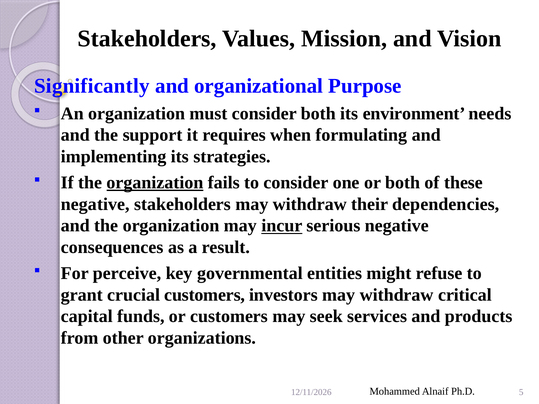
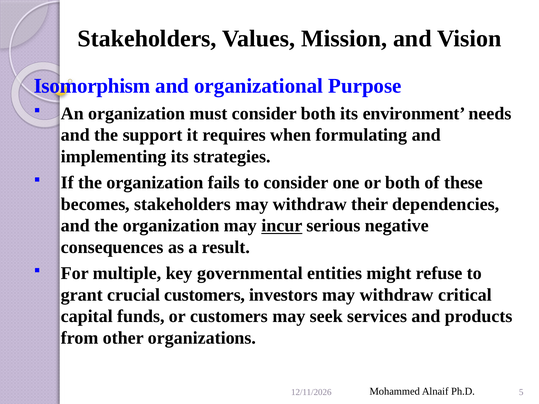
Significantly: Significantly -> Isomorphism
organization at (155, 183) underline: present -> none
negative at (95, 204): negative -> becomes
perceive: perceive -> multiple
